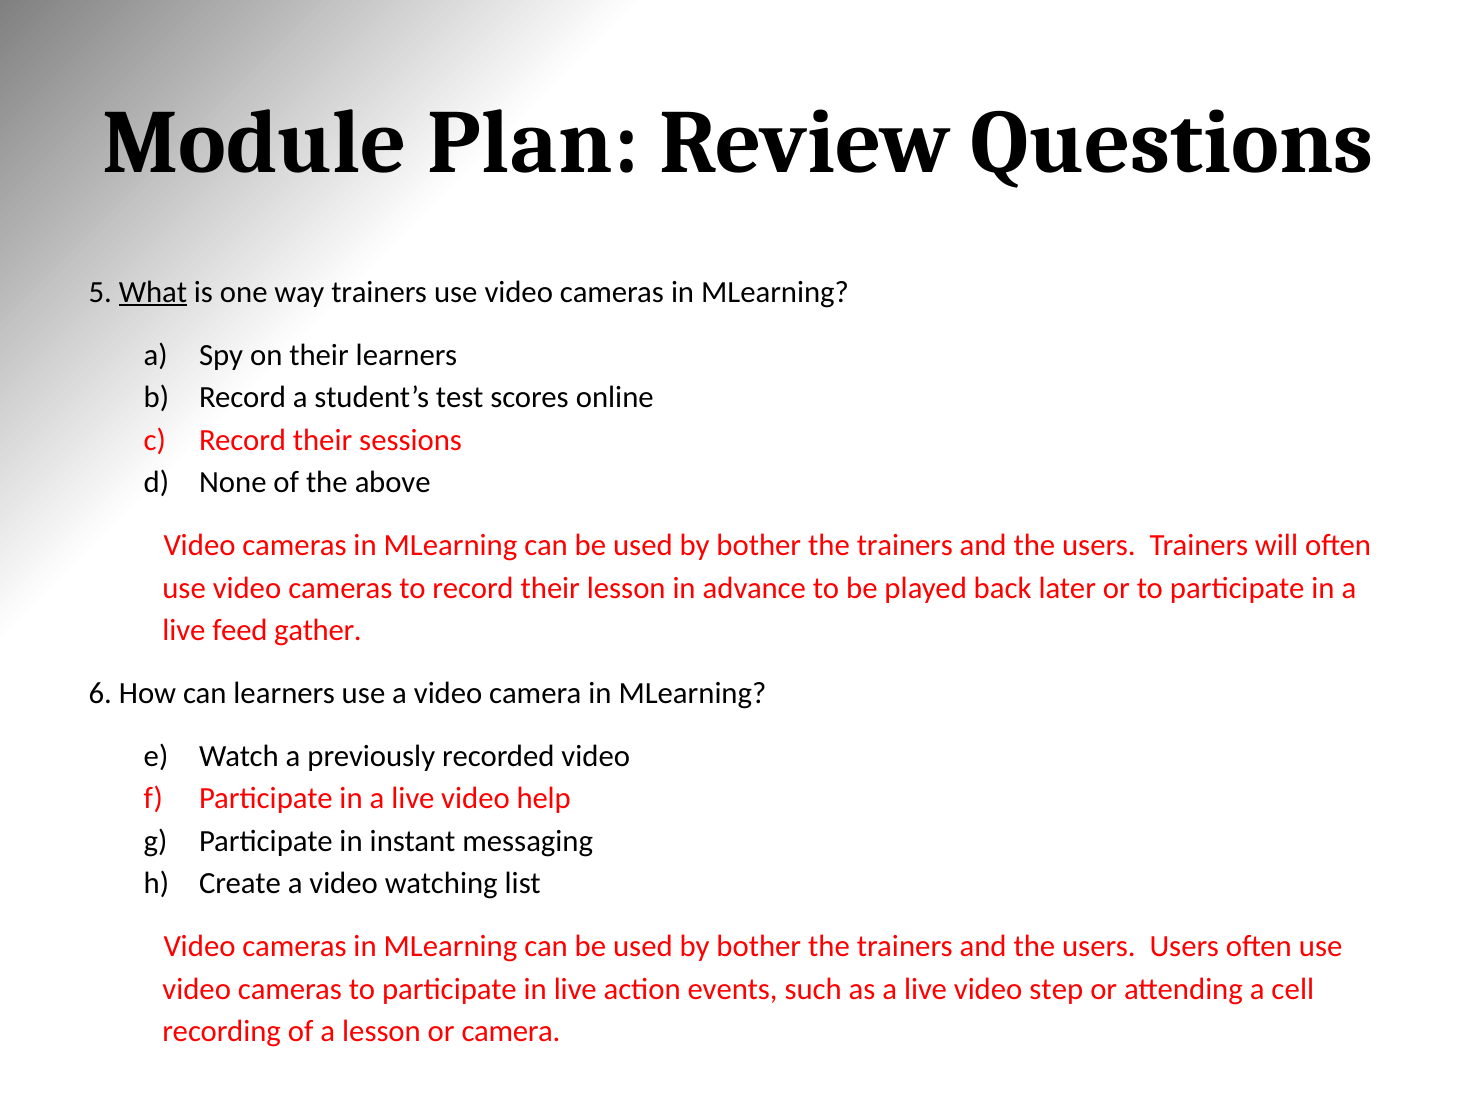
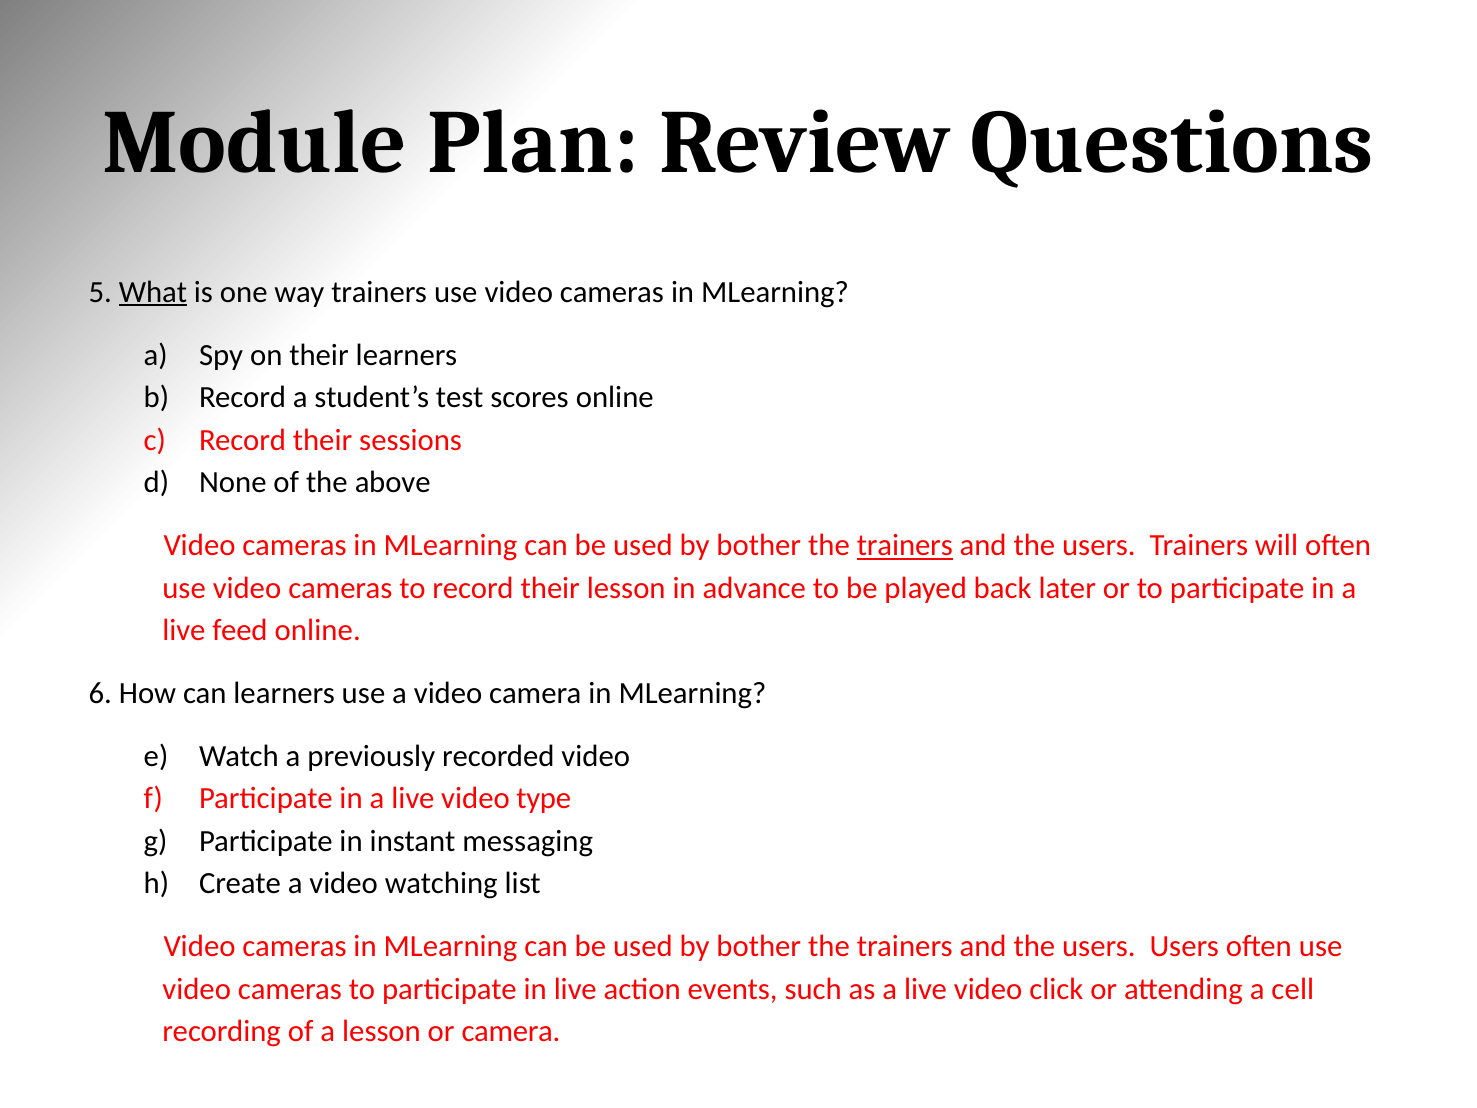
trainers at (905, 545) underline: none -> present
feed gather: gather -> online
help: help -> type
step: step -> click
